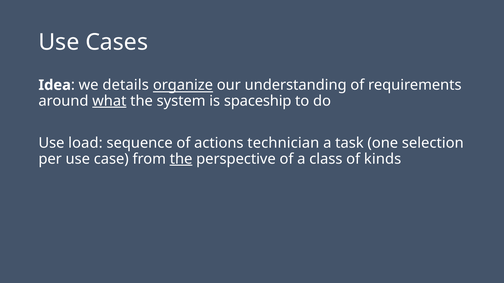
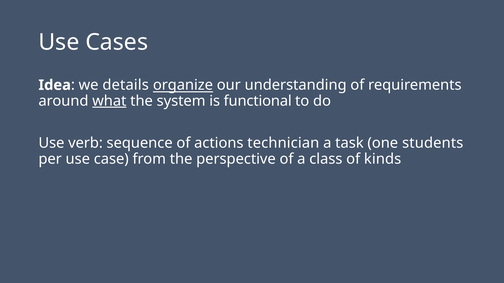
spaceship: spaceship -> functional
load: load -> verb
selection: selection -> students
the at (181, 159) underline: present -> none
